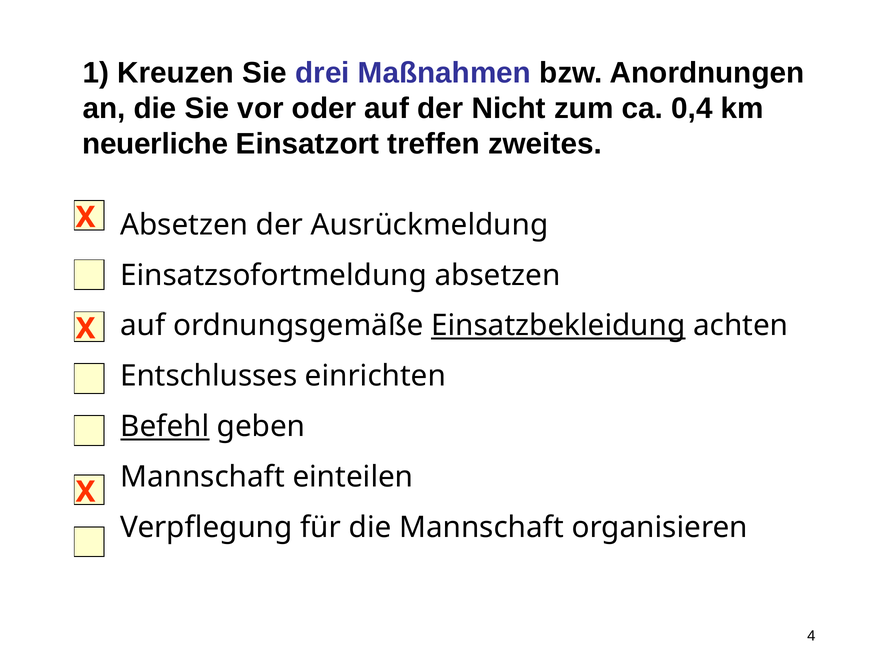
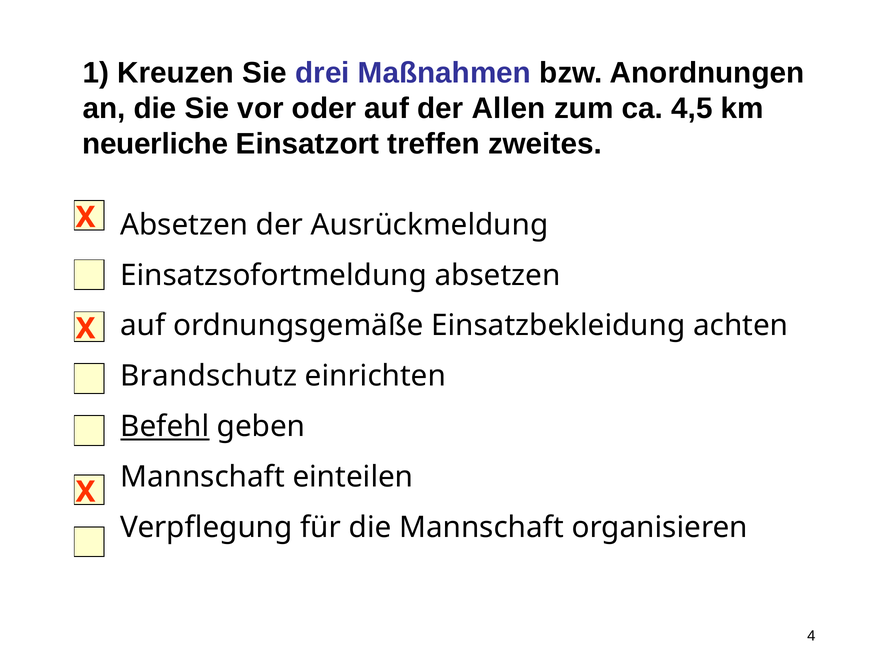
Nicht: Nicht -> Allen
0,4: 0,4 -> 4,5
Einsatzbekleidung underline: present -> none
Entschlusses: Entschlusses -> Brandschutz
